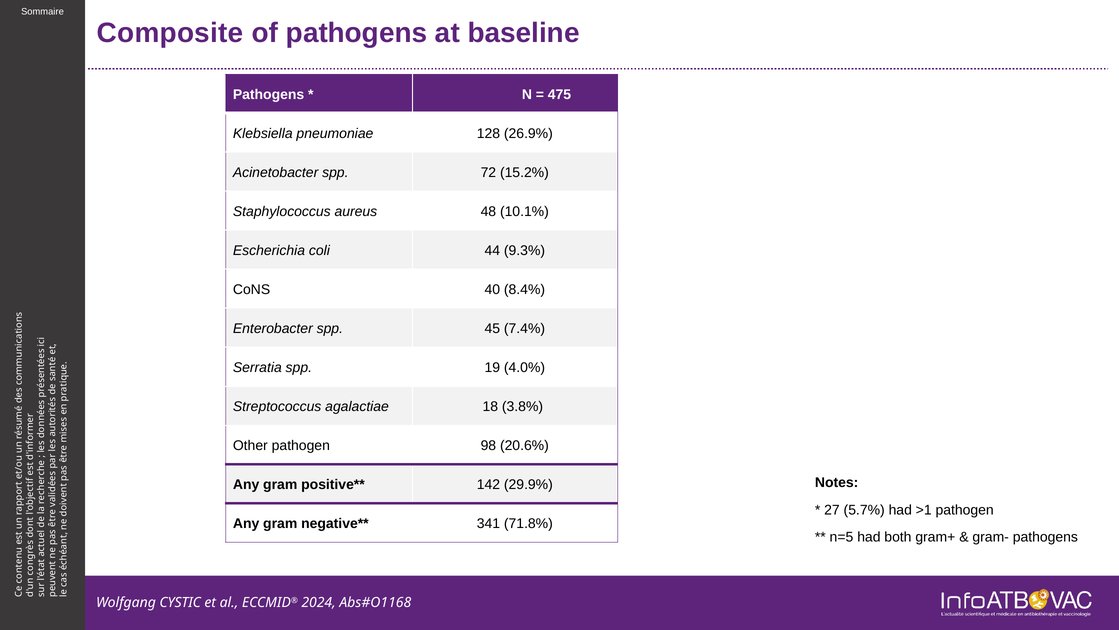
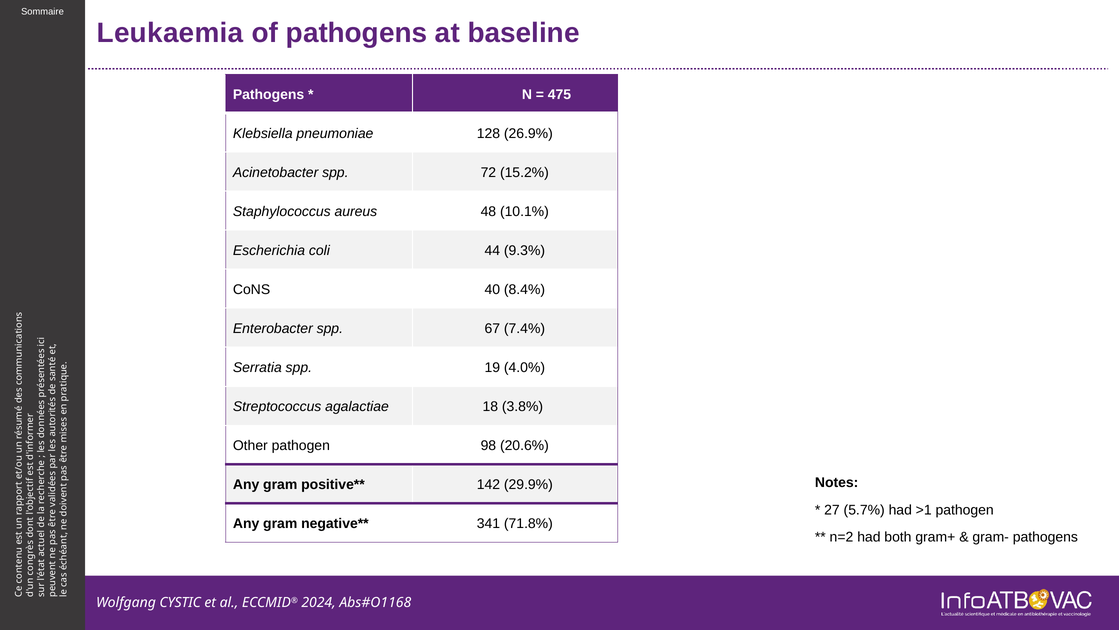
Composite: Composite -> Leukaemia
45: 45 -> 67
n=5: n=5 -> n=2
